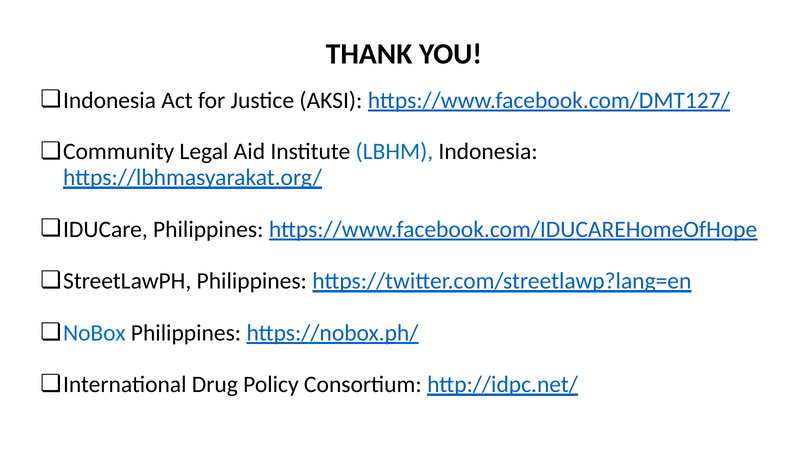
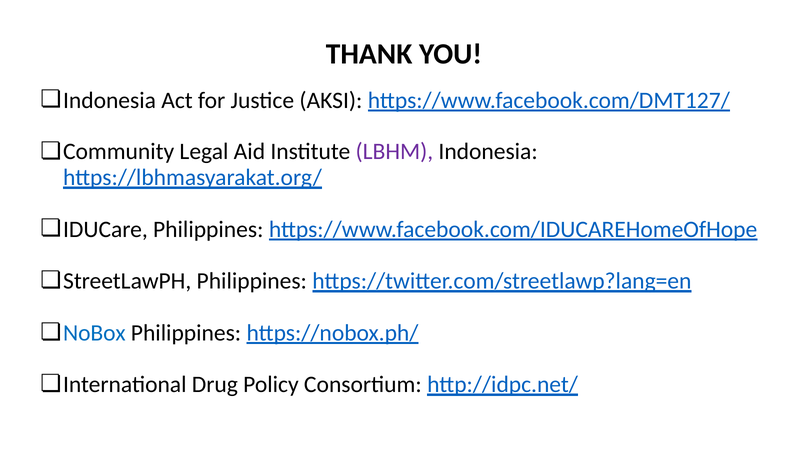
LBHM colour: blue -> purple
